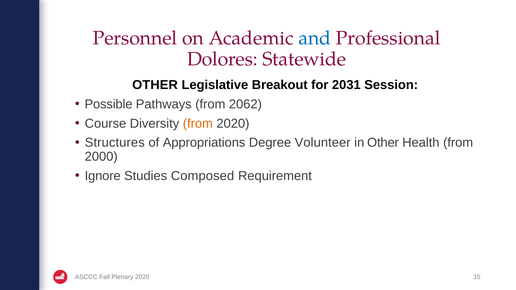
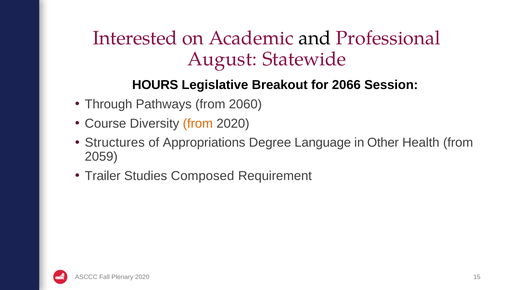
Personnel: Personnel -> Interested
and colour: blue -> black
Dolores: Dolores -> August
OTHER at (155, 85): OTHER -> HOURS
2031: 2031 -> 2066
Possible: Possible -> Through
2062: 2062 -> 2060
Volunteer: Volunteer -> Language
2000: 2000 -> 2059
Ignore: Ignore -> Trailer
